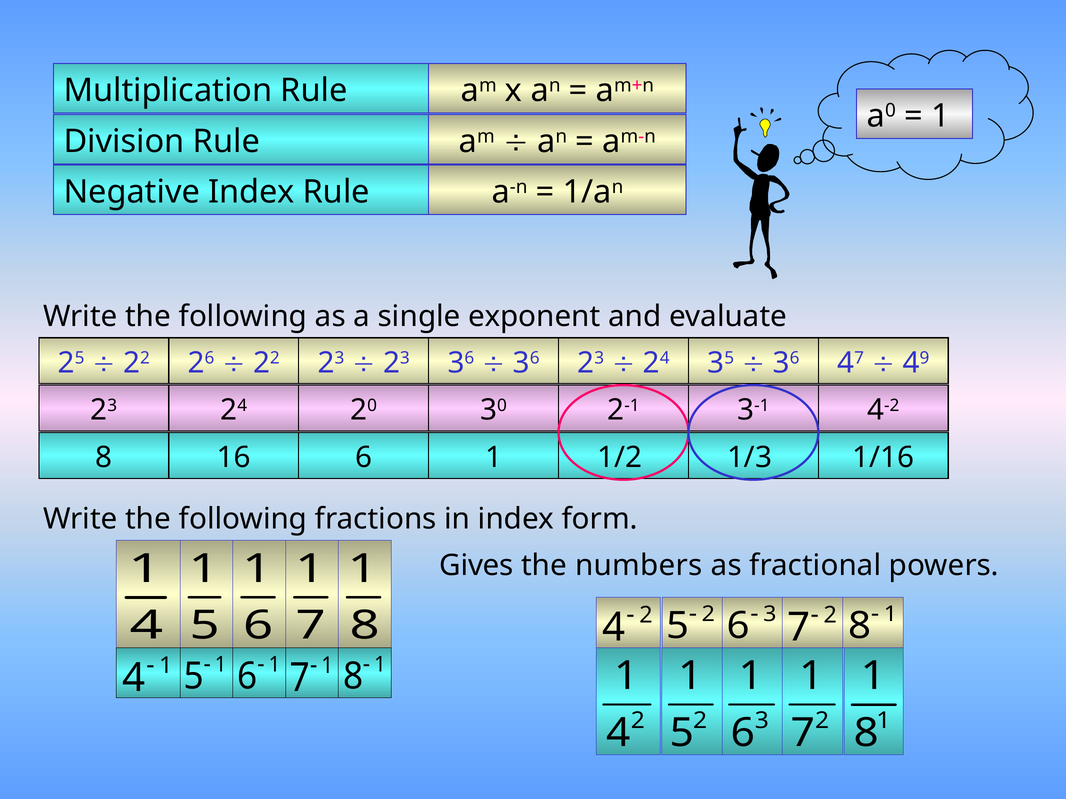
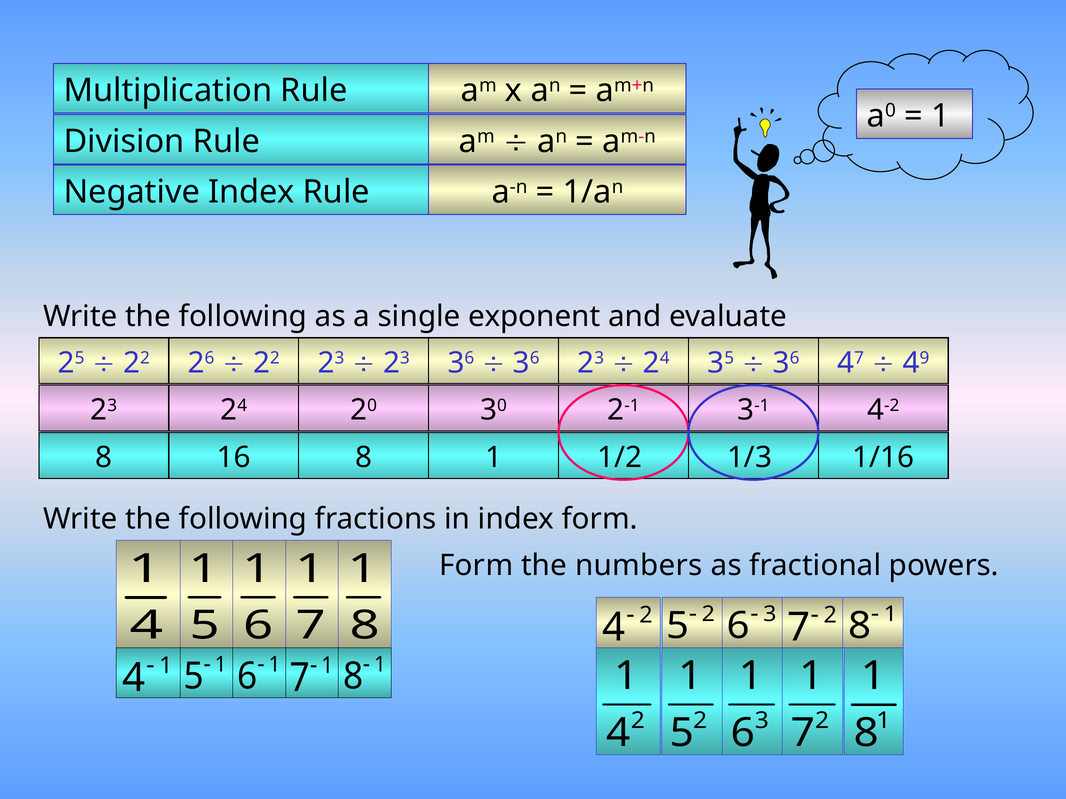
16 6: 6 -> 8
Gives at (476, 566): Gives -> Form
